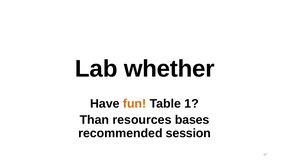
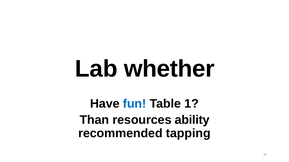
fun colour: orange -> blue
bases: bases -> ability
session: session -> tapping
